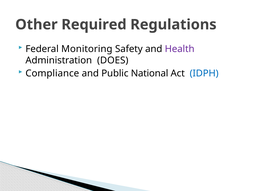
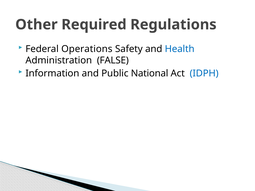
Monitoring: Monitoring -> Operations
Health colour: purple -> blue
DOES: DOES -> FALSE
Compliance: Compliance -> Information
